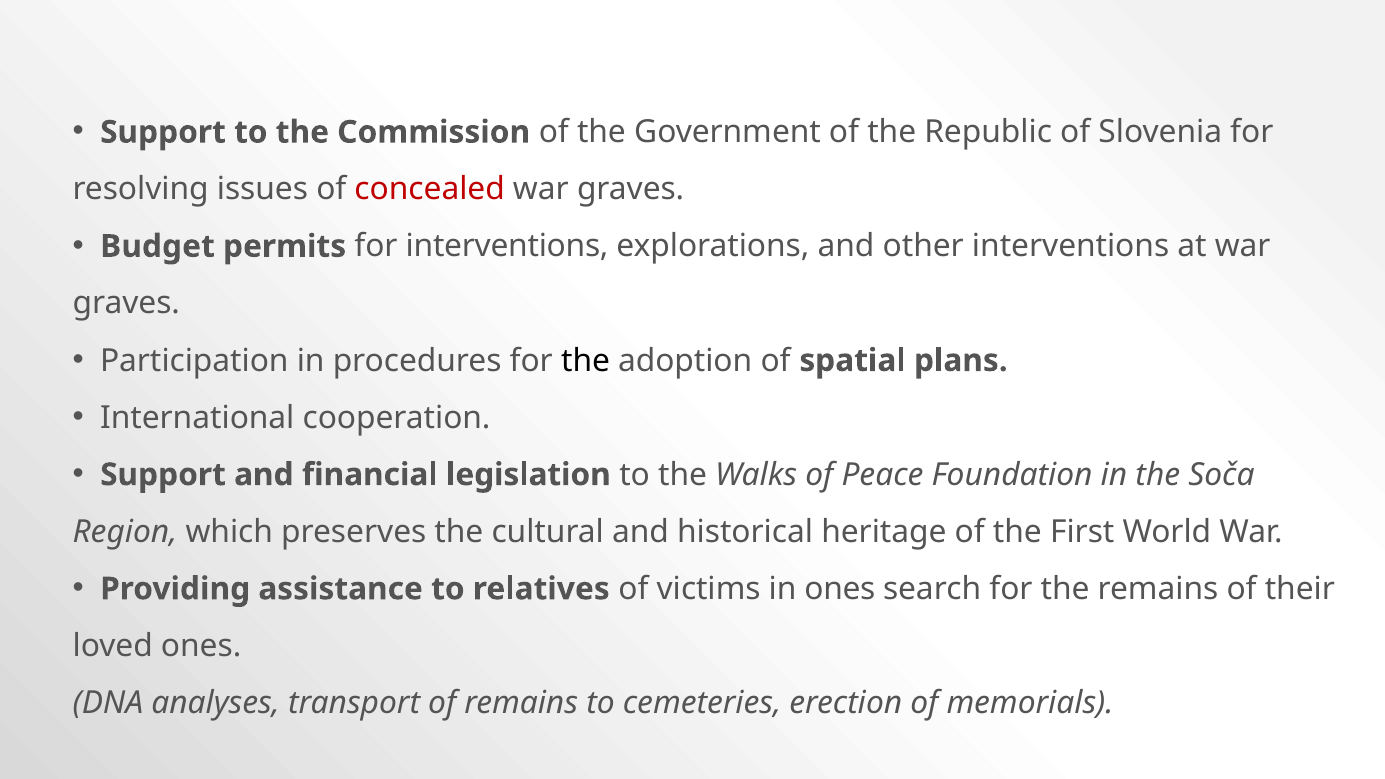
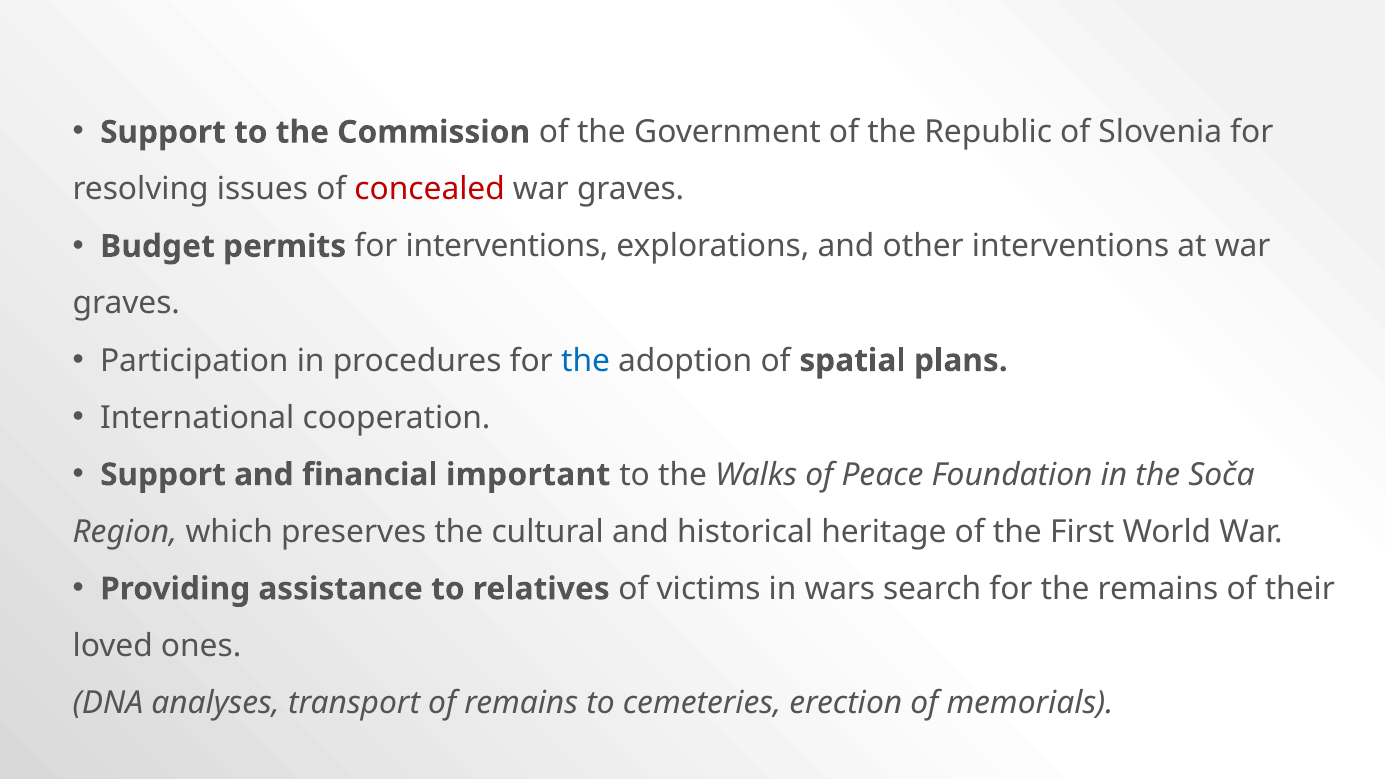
the at (586, 361) colour: black -> blue
legislation: legislation -> important
in ones: ones -> wars
